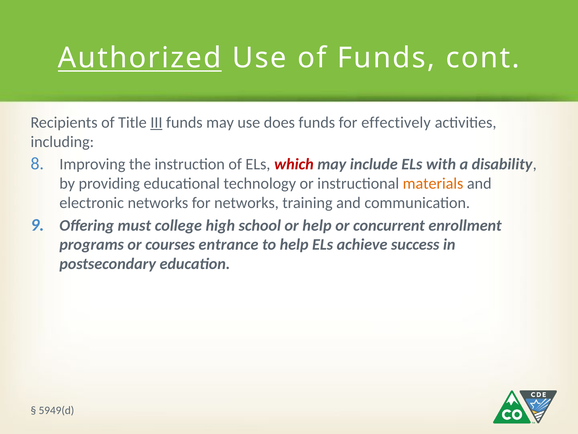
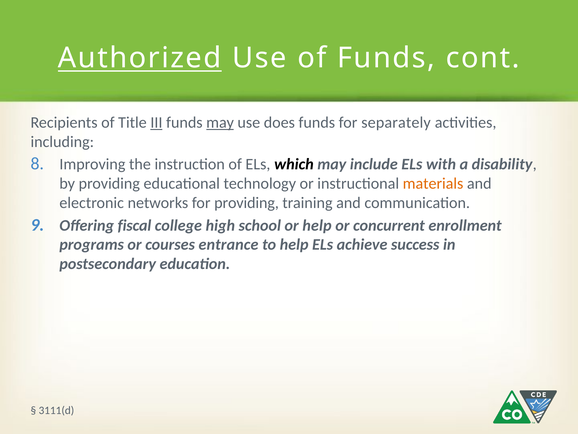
may at (220, 122) underline: none -> present
effectively: effectively -> separately
which colour: red -> black
for networks: networks -> providing
must: must -> fiscal
5949(d: 5949(d -> 3111(d
